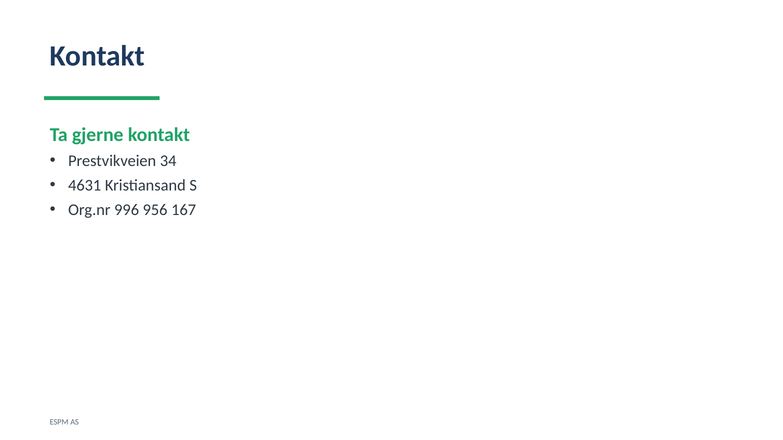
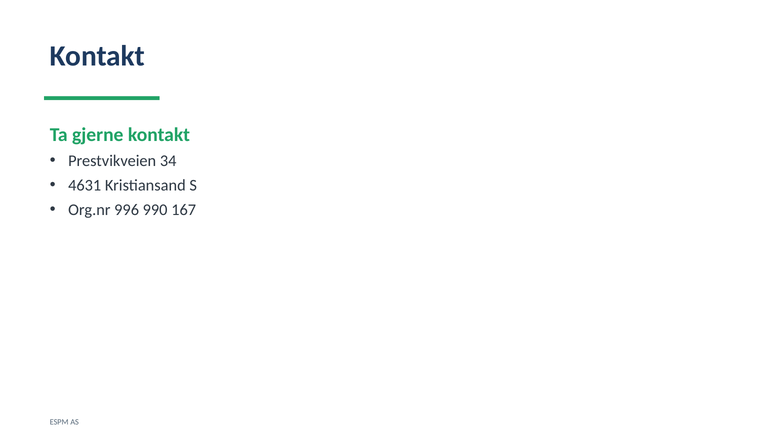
956: 956 -> 990
